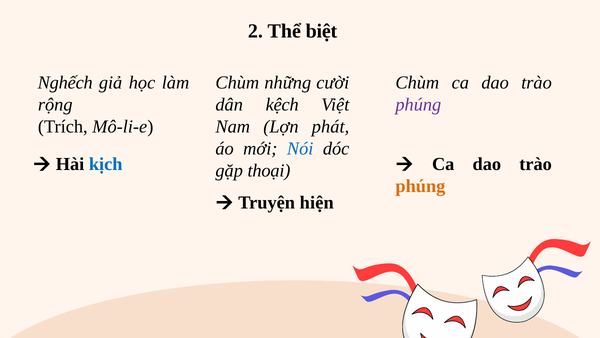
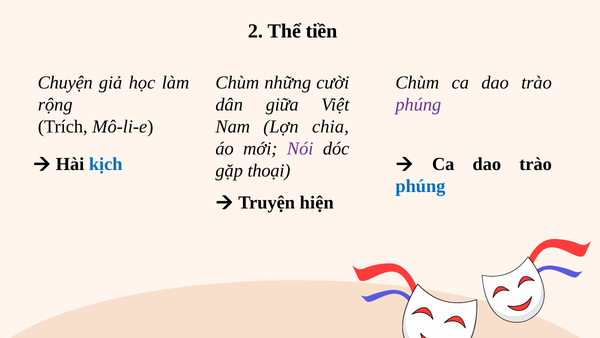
biệt: biệt -> tiền
Nghếch: Nghếch -> Chuyện
kệch: kệch -> giữa
phát: phát -> chia
Nói colour: blue -> purple
phúng at (420, 186) colour: orange -> blue
